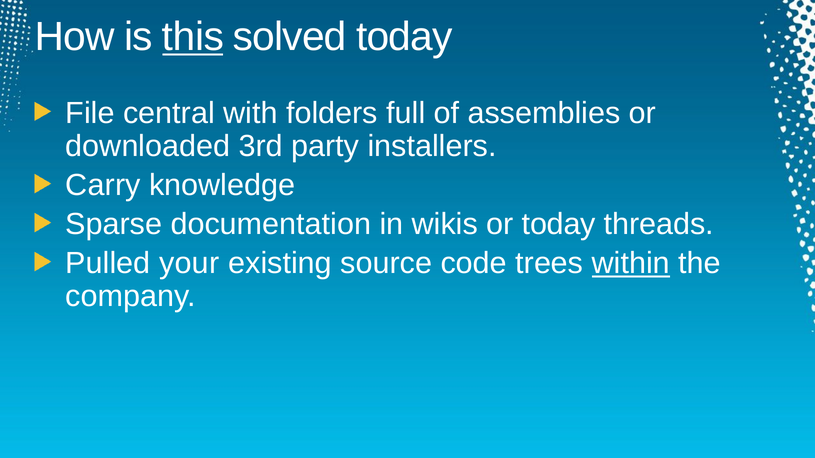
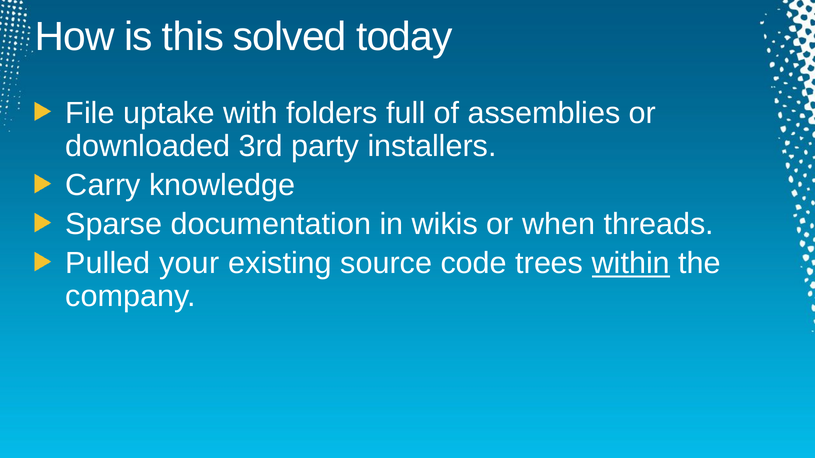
this underline: present -> none
central: central -> uptake
or today: today -> when
